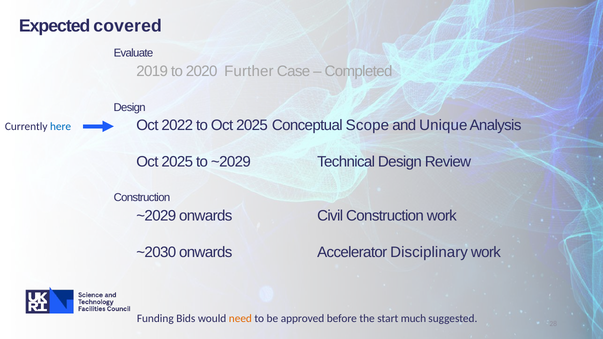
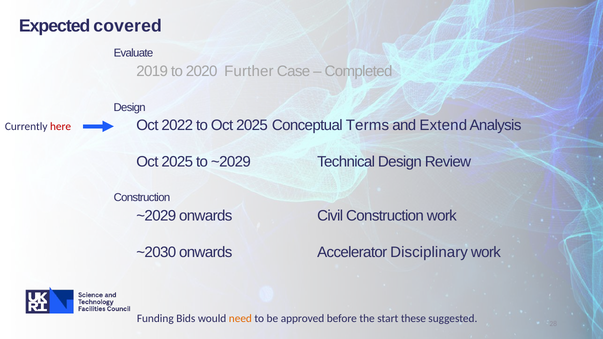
Scope: Scope -> Terms
Unique: Unique -> Extend
here colour: blue -> red
much: much -> these
